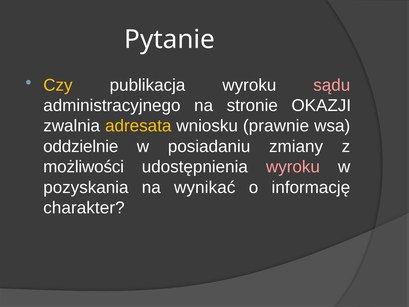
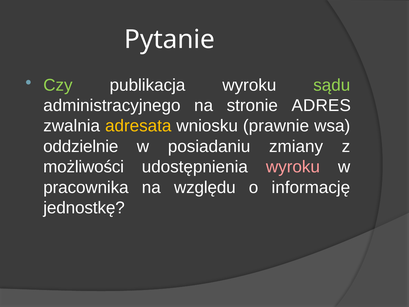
Czy colour: yellow -> light green
sądu colour: pink -> light green
OKAZJI: OKAZJI -> ADRES
pozyskania: pozyskania -> pracownika
wynikać: wynikać -> względu
charakter: charakter -> jednostkę
